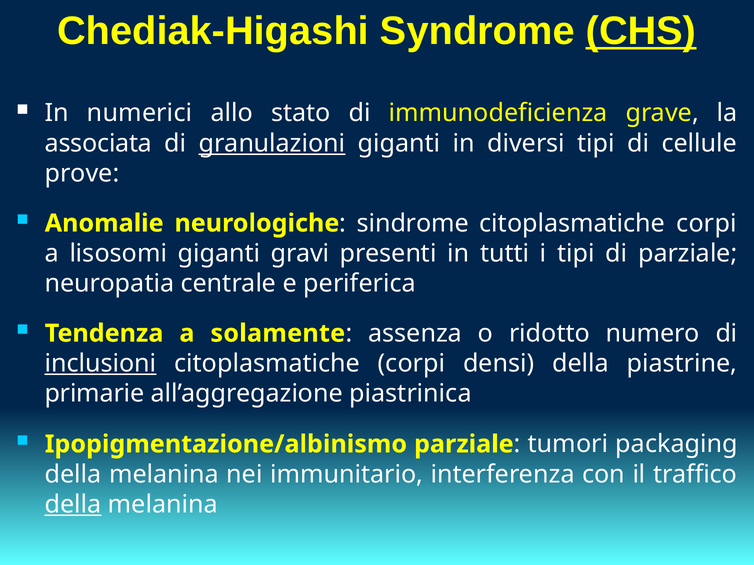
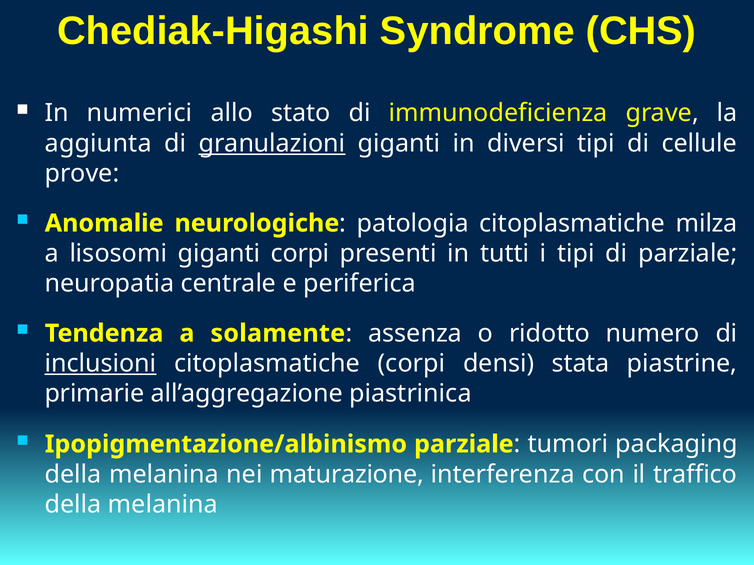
CHS underline: present -> none
associata: associata -> aggiunta
sindrome: sindrome -> patologia
corpi at (706, 223): corpi -> milza
giganti gravi: gravi -> corpi
densi della: della -> stata
immunitario: immunitario -> maturazione
della at (73, 505) underline: present -> none
